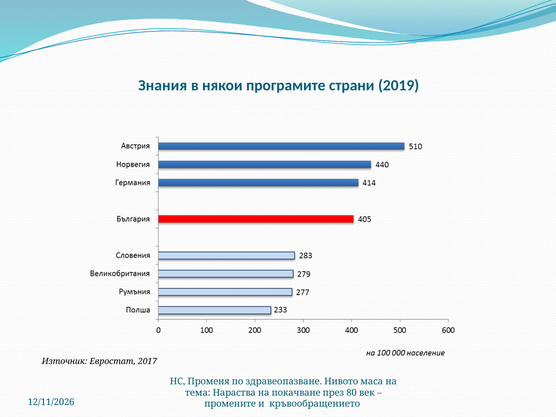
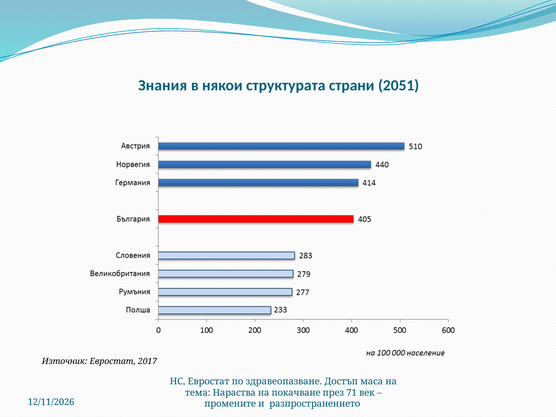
програмите: програмите -> структурата
2019: 2019 -> 2051
НС Променя: Променя -> Евростат
Нивото: Нивото -> Достъп
80: 80 -> 71
кръвообращението: кръвообращението -> разпространението
